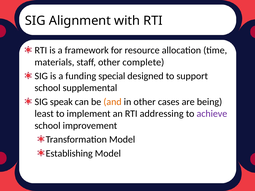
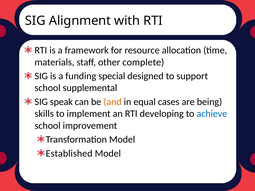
in other: other -> equal
least: least -> skills
addressing: addressing -> developing
achieve colour: purple -> blue
Establishing: Establishing -> Established
